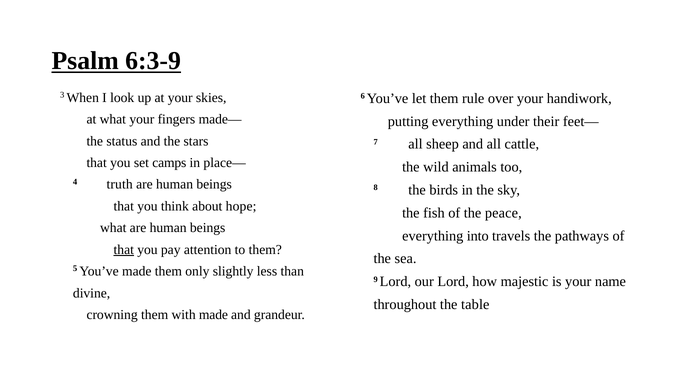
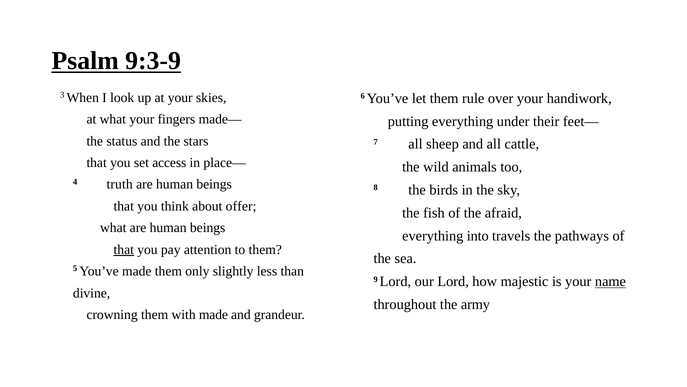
6:3-9: 6:3-9 -> 9:3-9
camps: camps -> access
hope: hope -> offer
peace: peace -> afraid
name underline: none -> present
table: table -> army
